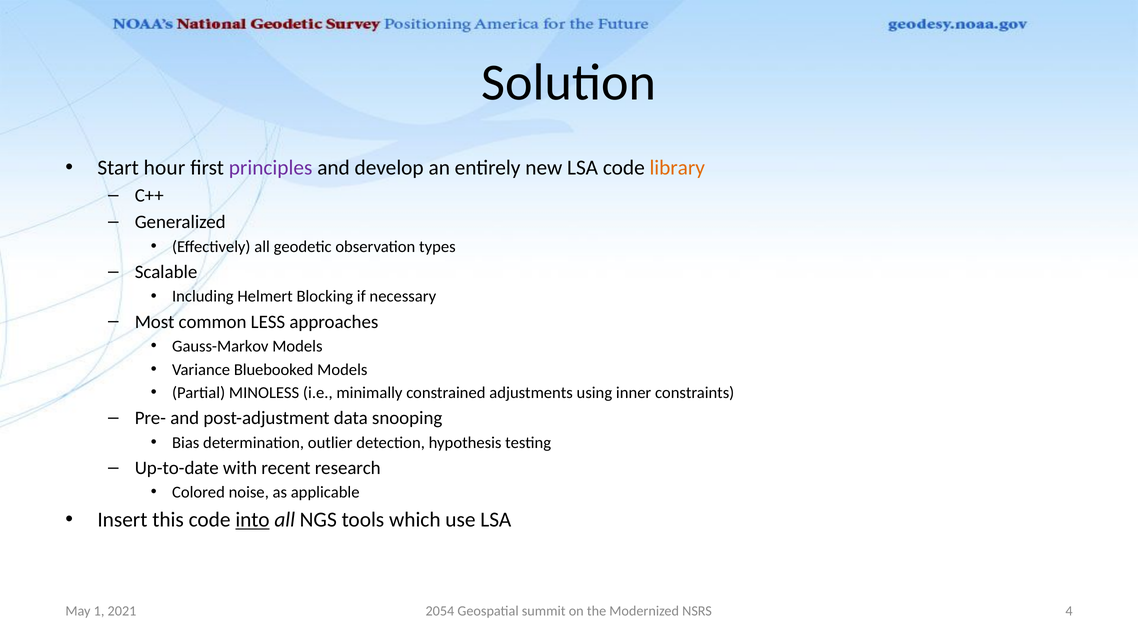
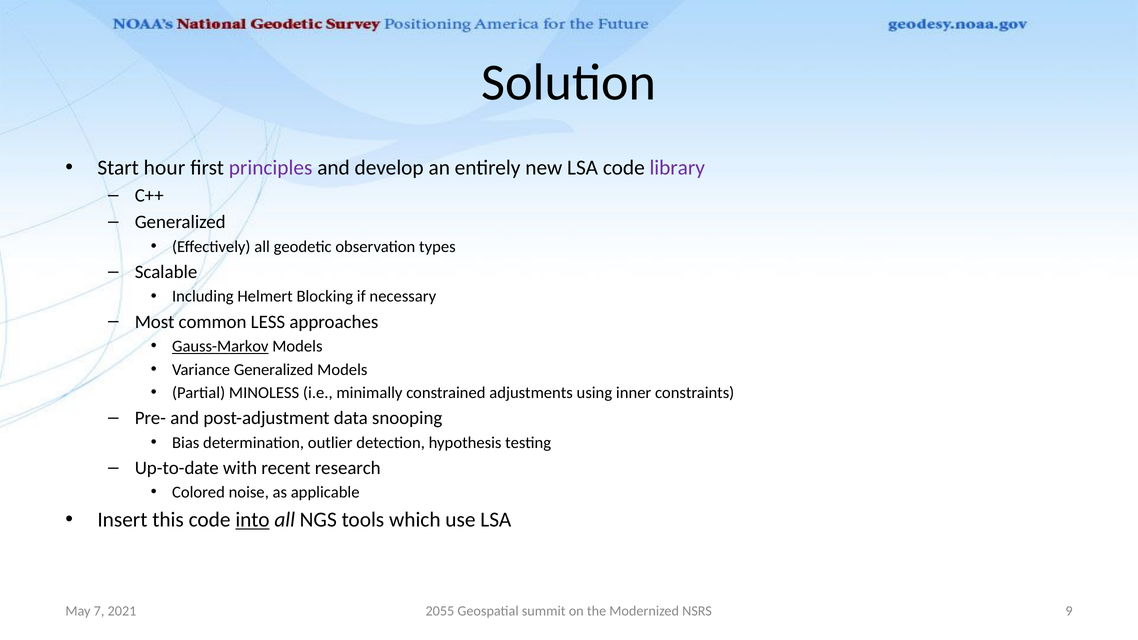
library colour: orange -> purple
Gauss-Markov underline: none -> present
Variance Bluebooked: Bluebooked -> Generalized
1: 1 -> 7
2054: 2054 -> 2055
4: 4 -> 9
